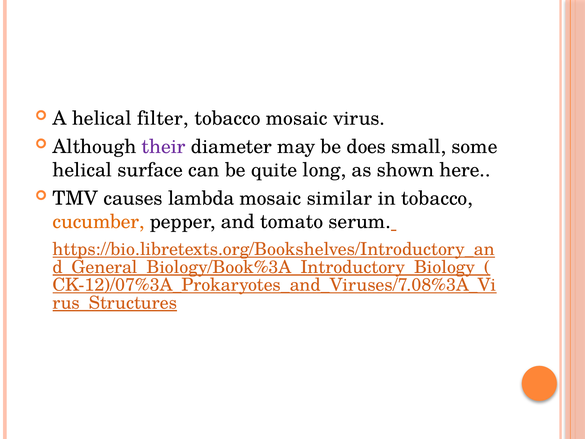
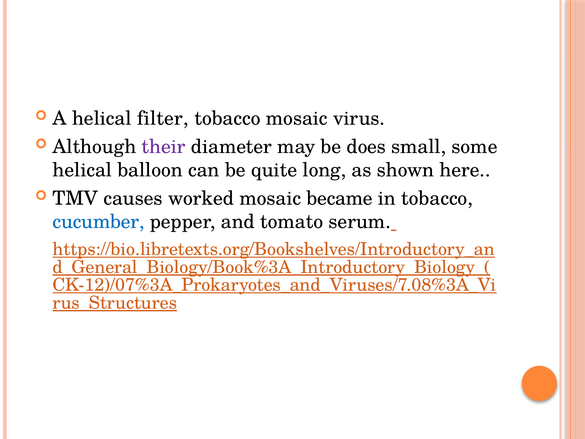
surface: surface -> balloon
lambda: lambda -> worked
similar: similar -> became
cucumber colour: orange -> blue
